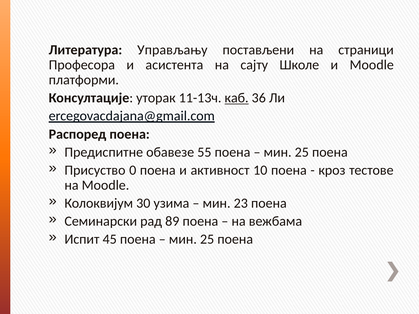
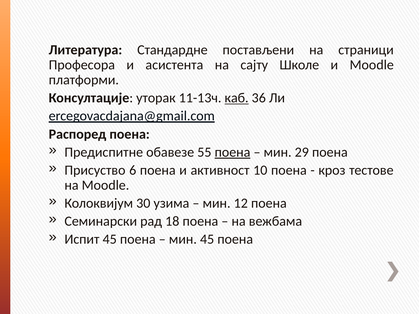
Управљању: Управљању -> Стандардне
поена at (233, 152) underline: none -> present
25 at (302, 152): 25 -> 29
0: 0 -> 6
23: 23 -> 12
89: 89 -> 18
25 at (207, 239): 25 -> 45
